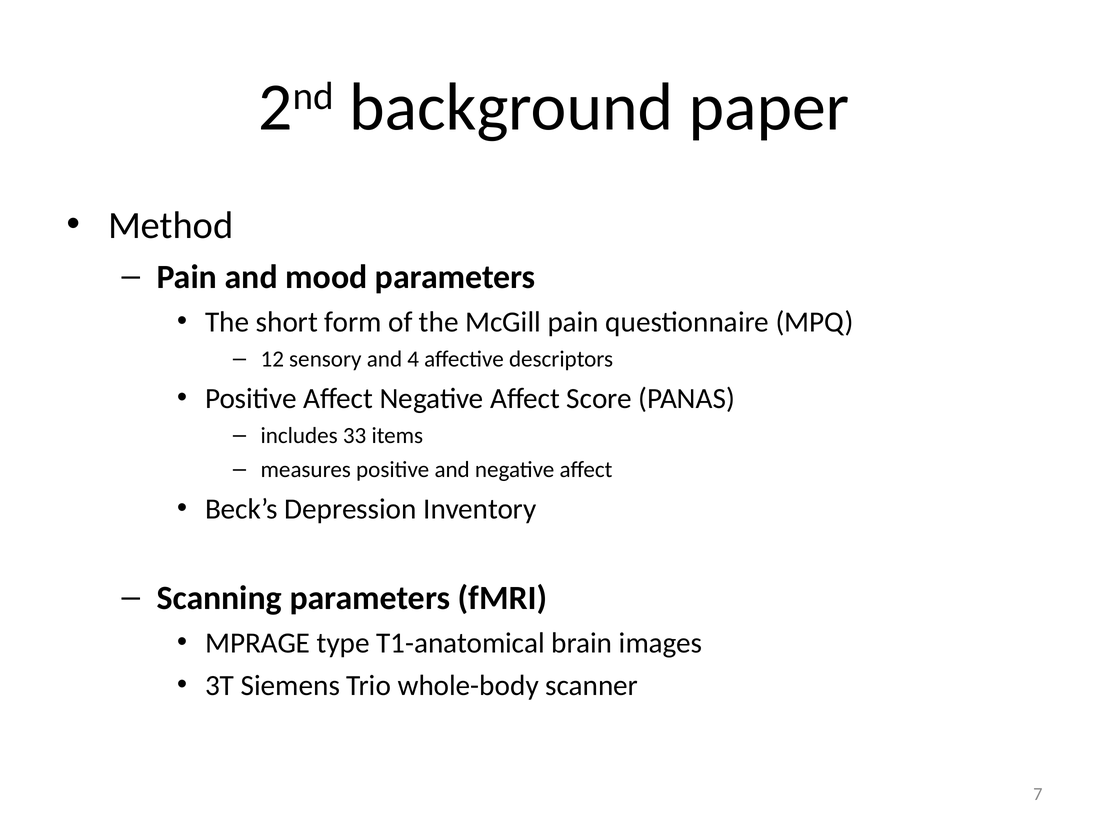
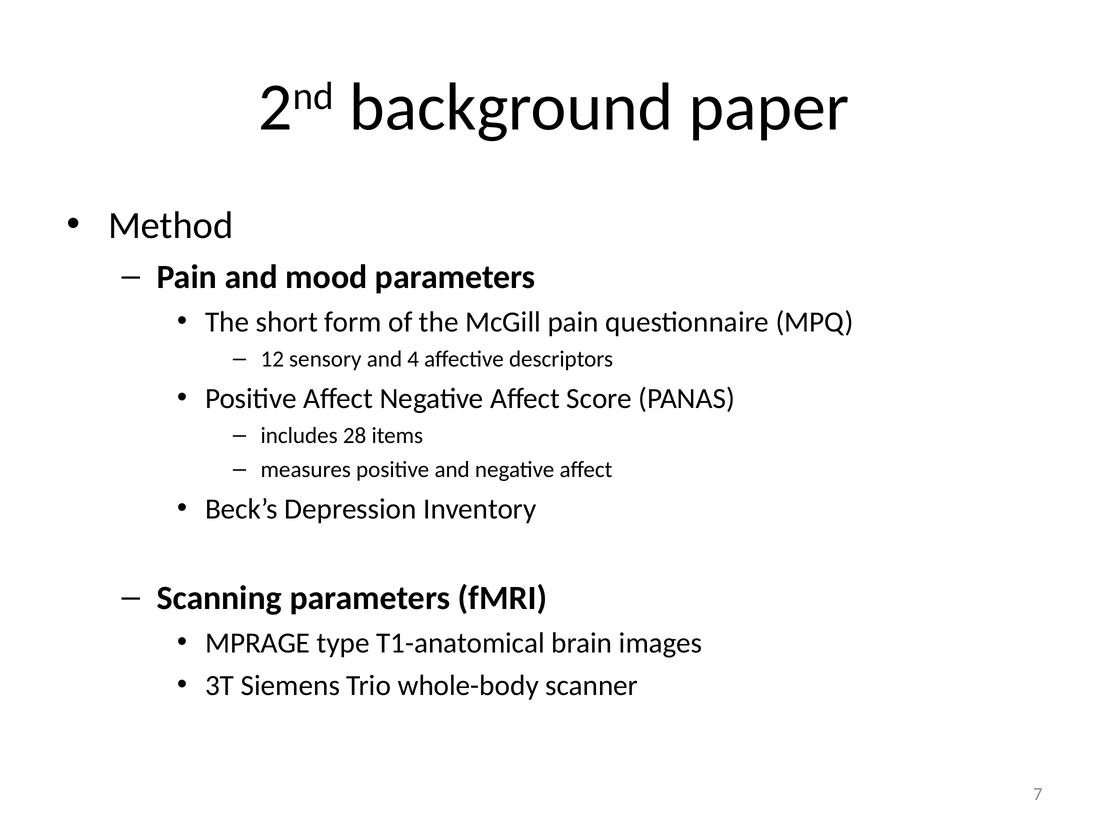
33: 33 -> 28
